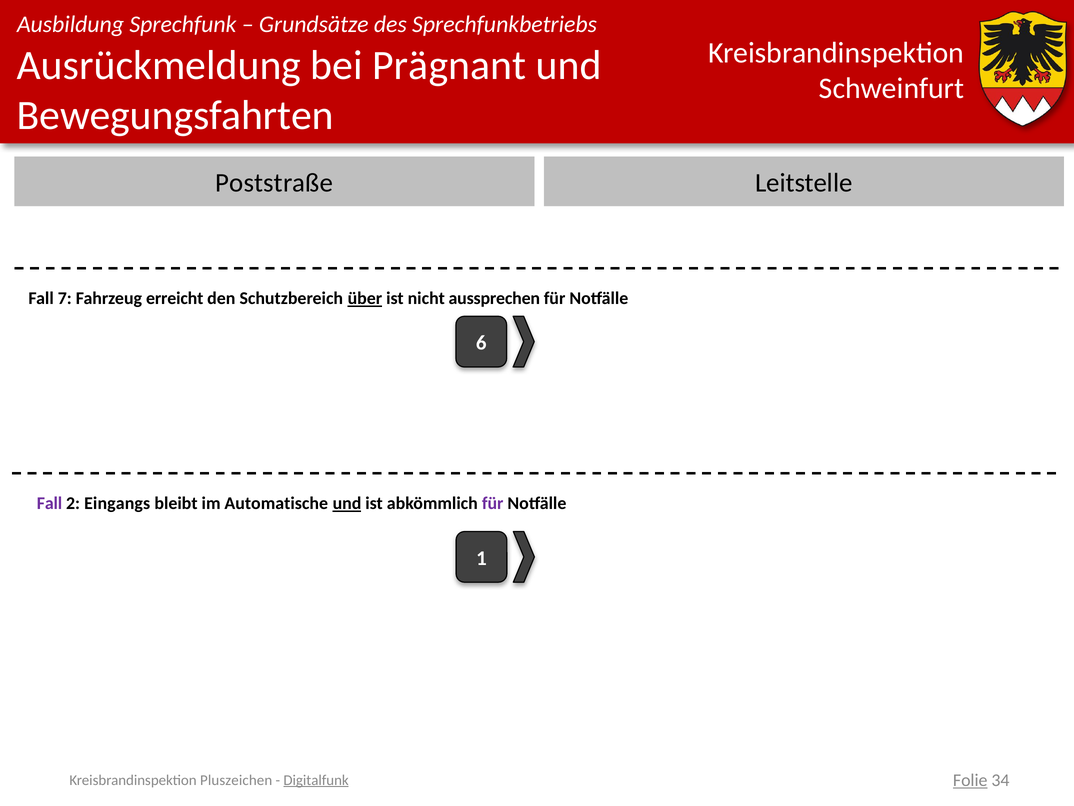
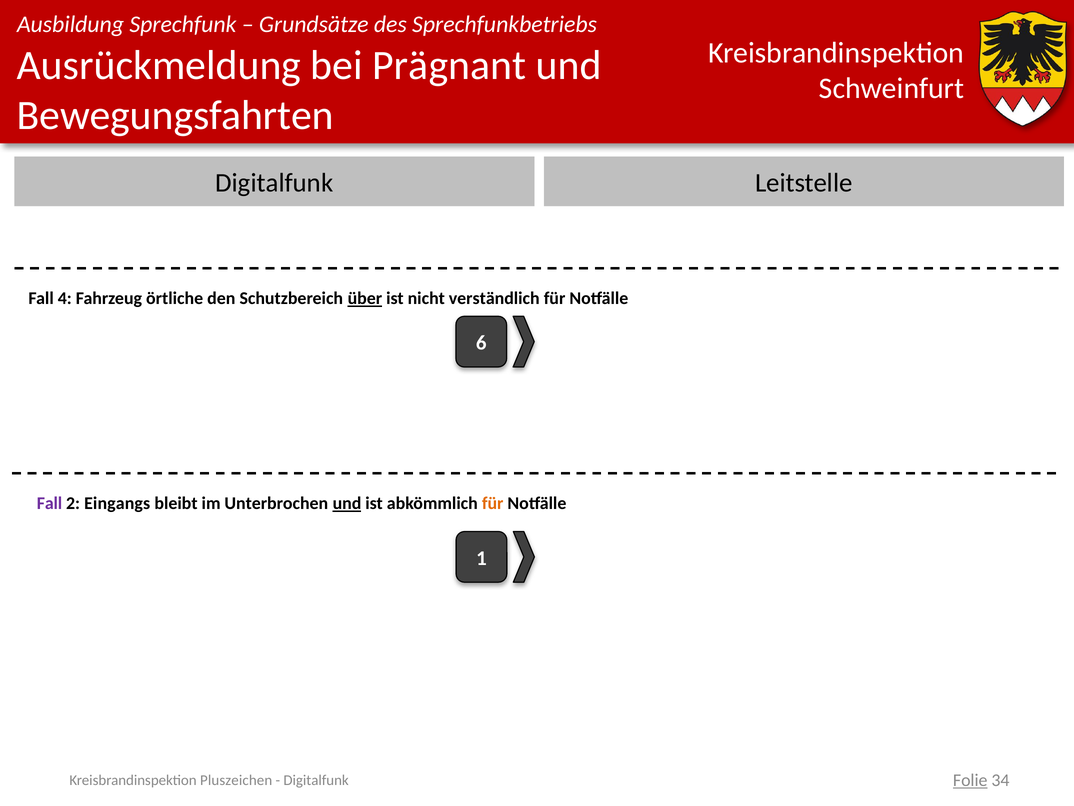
Poststraße at (274, 183): Poststraße -> Digitalfunk
7: 7 -> 4
erreicht: erreicht -> örtliche
aussprechen: aussprechen -> verständlich
Automatische: Automatische -> Unterbrochen
für at (493, 503) colour: purple -> orange
Digitalfunk at (316, 780) underline: present -> none
